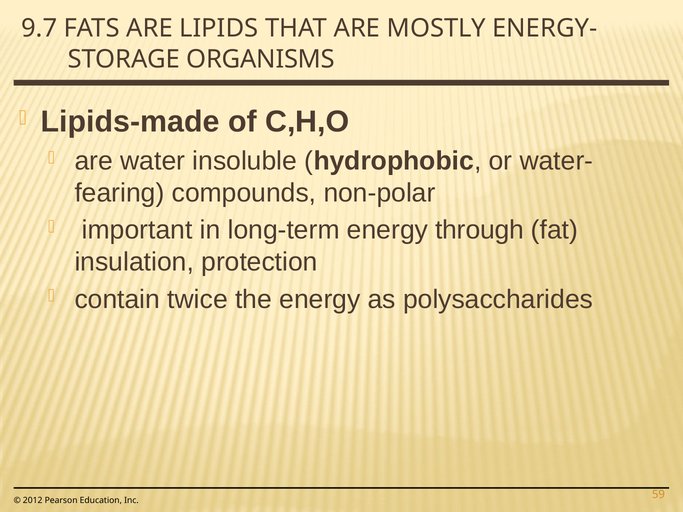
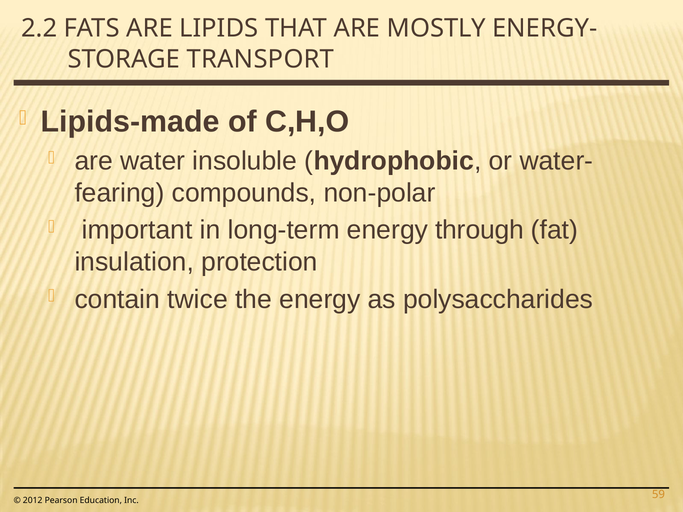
9.7: 9.7 -> 2.2
ORGANISMS: ORGANISMS -> TRANSPORT
